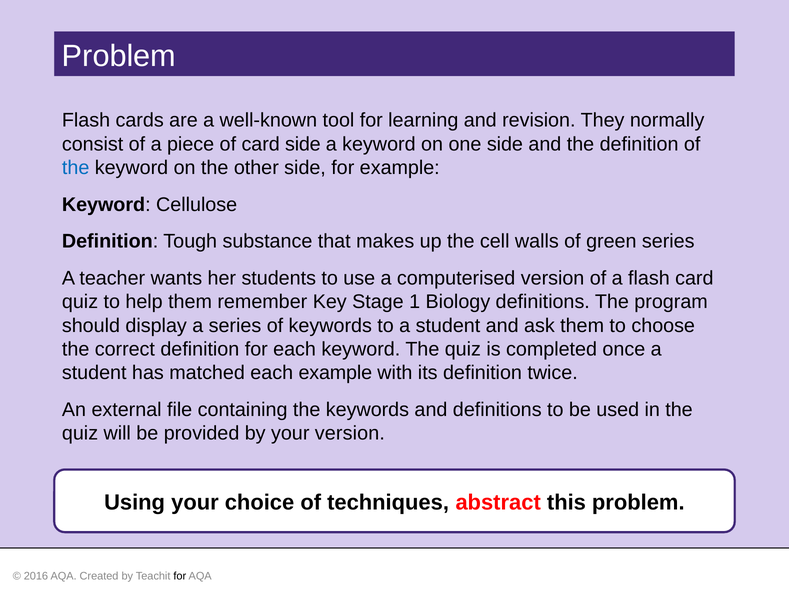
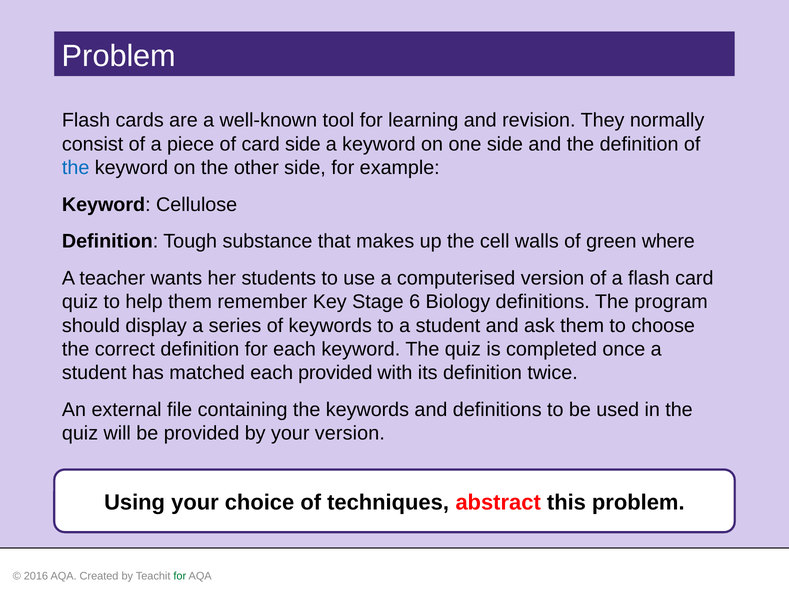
green series: series -> where
1: 1 -> 6
each example: example -> provided
for at (180, 576) colour: black -> green
